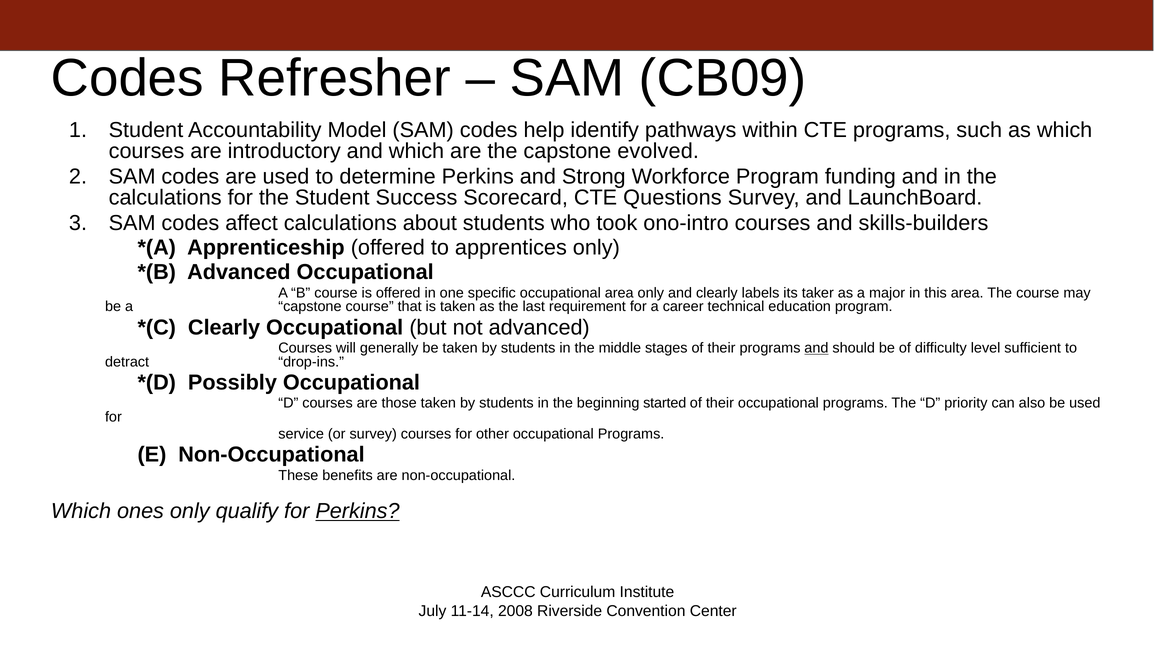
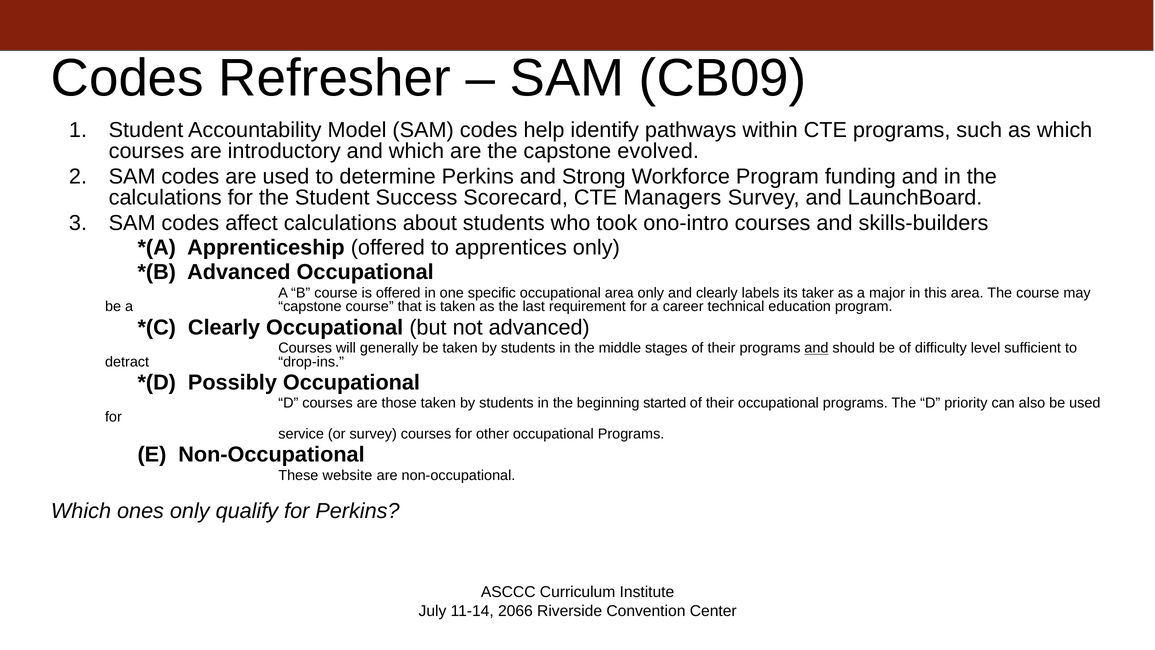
Questions: Questions -> Managers
benefits: benefits -> website
Perkins at (357, 511) underline: present -> none
2008: 2008 -> 2066
